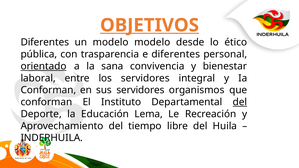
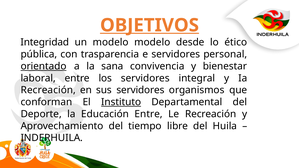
Diferentes at (45, 42): Diferentes -> Integridad
e diferentes: diferentes -> servidores
Conforman at (48, 90): Conforman -> Recreación
Instituto underline: none -> present
del at (240, 102) underline: present -> none
Educación Lema: Lema -> Entre
